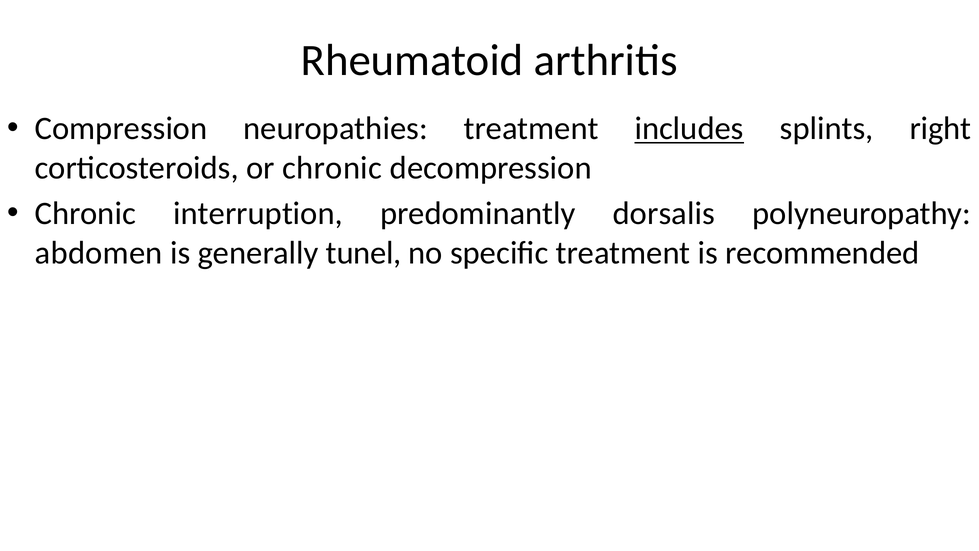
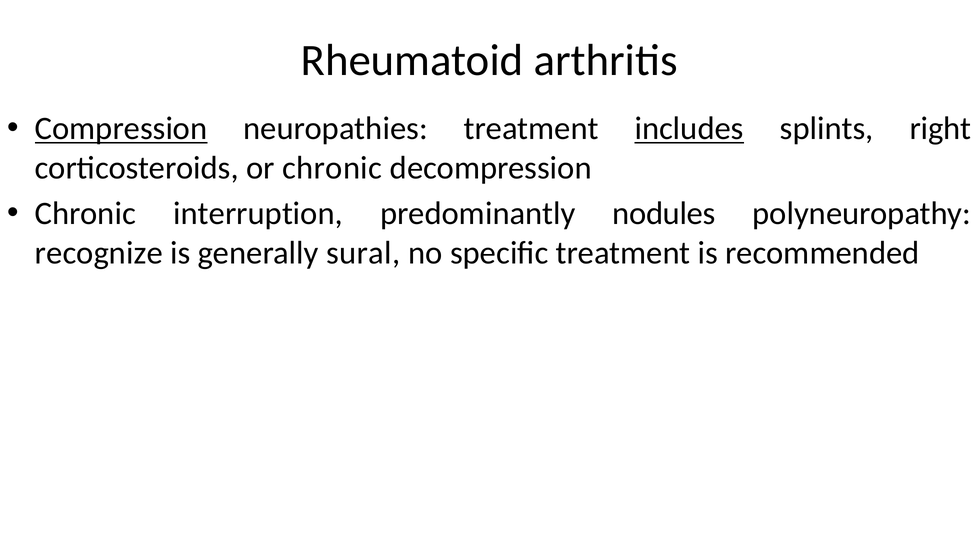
Compression underline: none -> present
dorsalis: dorsalis -> nodules
abdomen: abdomen -> recognize
tunel: tunel -> sural
